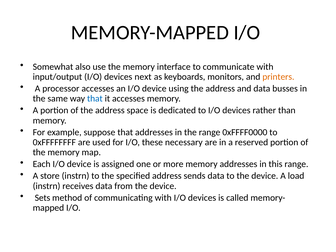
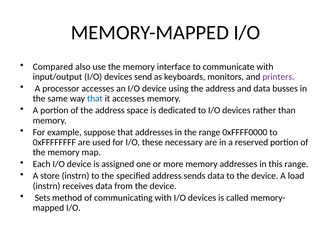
Somewhat: Somewhat -> Compared
next: next -> send
printers colour: orange -> purple
